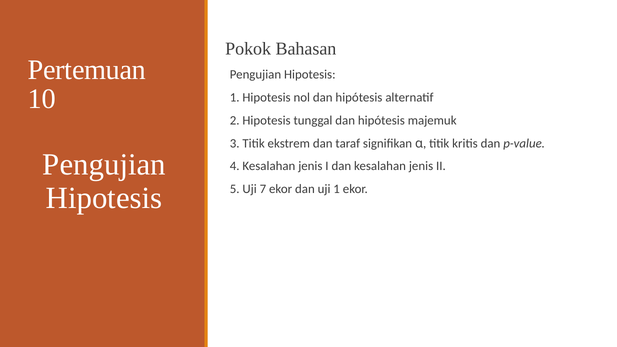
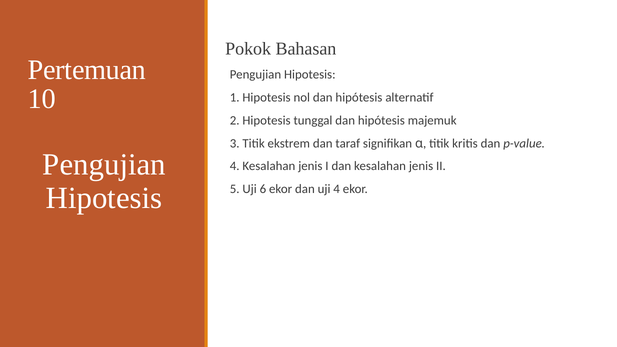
7: 7 -> 6
uji 1: 1 -> 4
